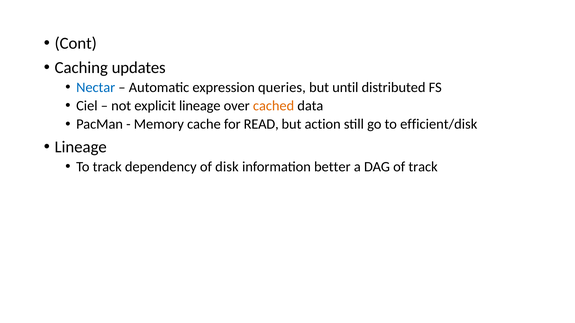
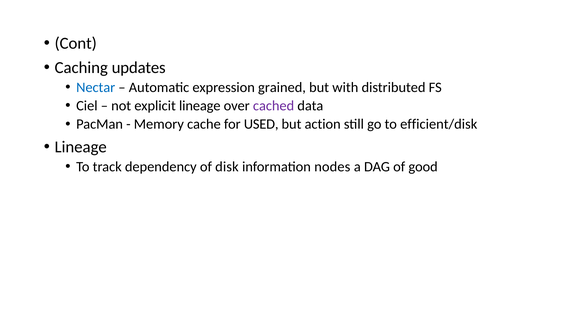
queries: queries -> grained
until: until -> with
cached colour: orange -> purple
READ: READ -> USED
better: better -> nodes
of track: track -> good
